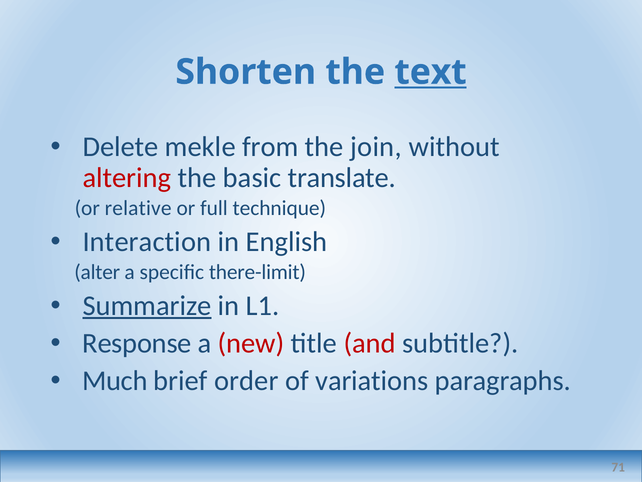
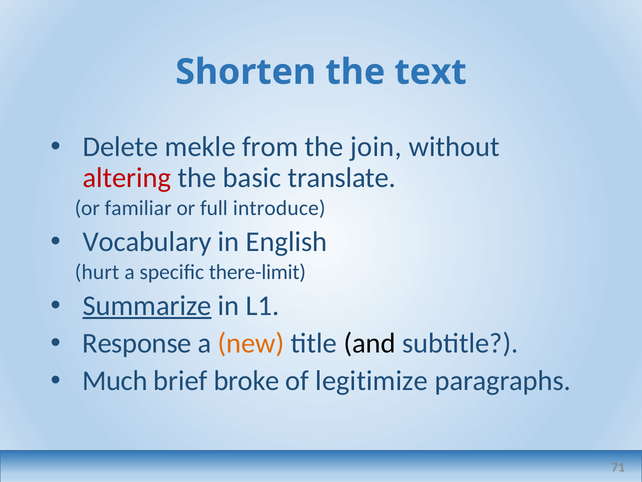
text underline: present -> none
relative: relative -> familiar
technique: technique -> introduce
Interaction: Interaction -> Vocabulary
alter: alter -> hurt
new colour: red -> orange
and colour: red -> black
order: order -> broke
variations: variations -> legitimize
